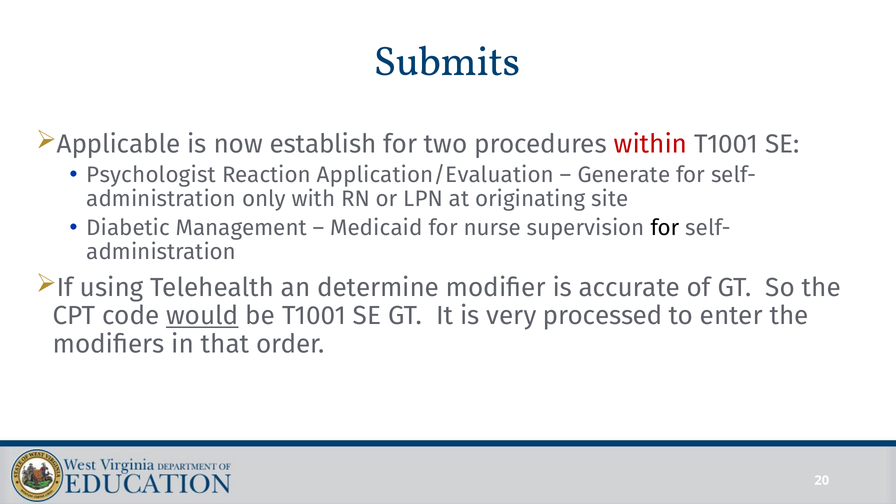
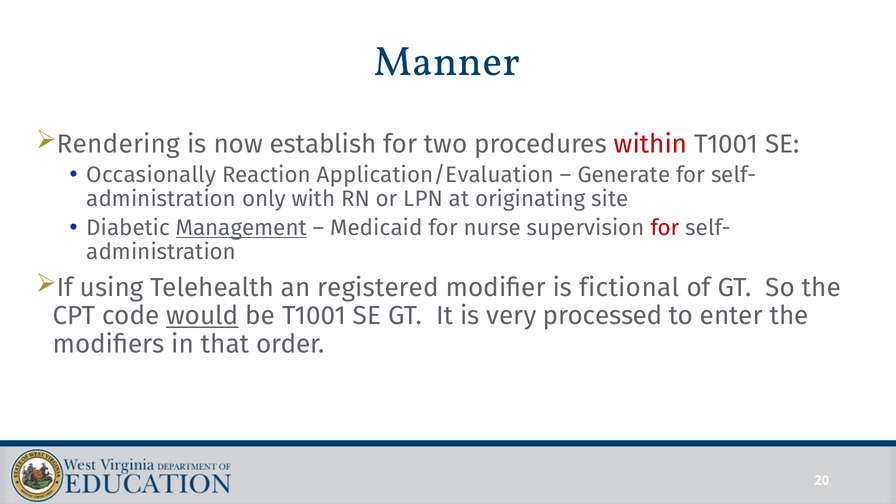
Submits: Submits -> Manner
Applicable: Applicable -> Rendering
Psychologist: Psychologist -> Occasionally
Management underline: none -> present
for at (665, 228) colour: black -> red
determine: determine -> registered
accurate: accurate -> fictional
